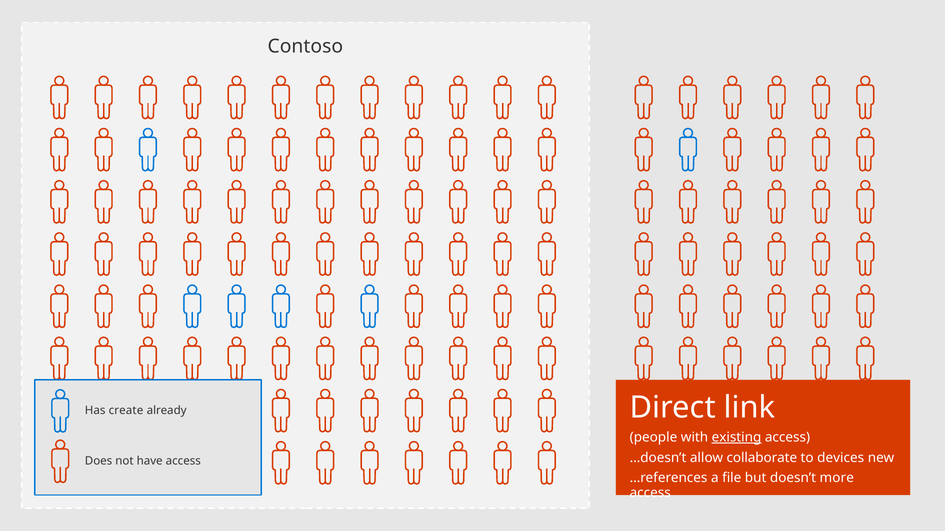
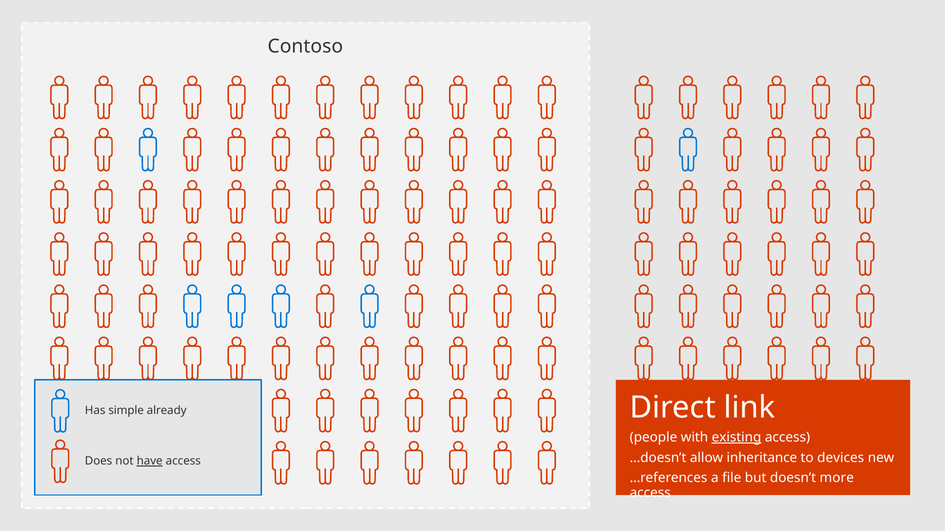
create: create -> simple
collaborate: collaborate -> inheritance
have underline: none -> present
